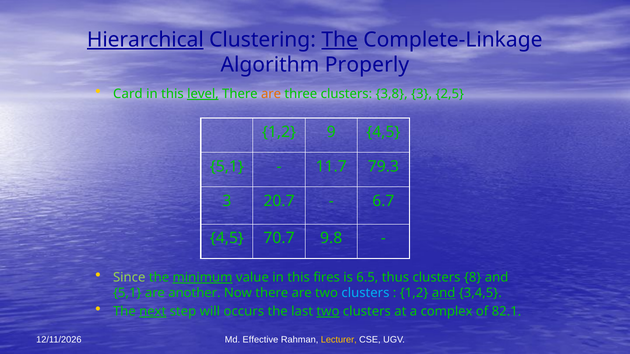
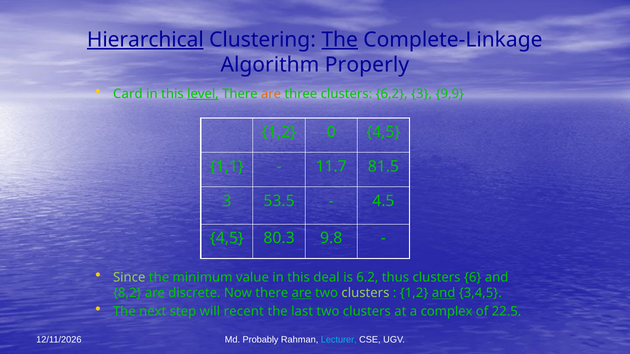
3,8: 3,8 -> 6,2
2,5: 2,5 -> 9,9
9: 9 -> 0
5,1 at (227, 167): 5,1 -> 1,1
79.3: 79.3 -> 81.5
20.7: 20.7 -> 53.5
6.7: 6.7 -> 4.5
70.7: 70.7 -> 80.3
minimum underline: present -> none
fires: fires -> deal
6.5: 6.5 -> 6.2
8: 8 -> 6
5,1 at (127, 293): 5,1 -> 8,2
another: another -> discrete
are at (302, 293) underline: none -> present
clusters at (365, 293) colour: light blue -> light green
next underline: present -> none
occurs: occurs -> recent
two at (328, 312) underline: present -> none
82.1: 82.1 -> 22.5
Effective: Effective -> Probably
Lecturer colour: yellow -> light blue
